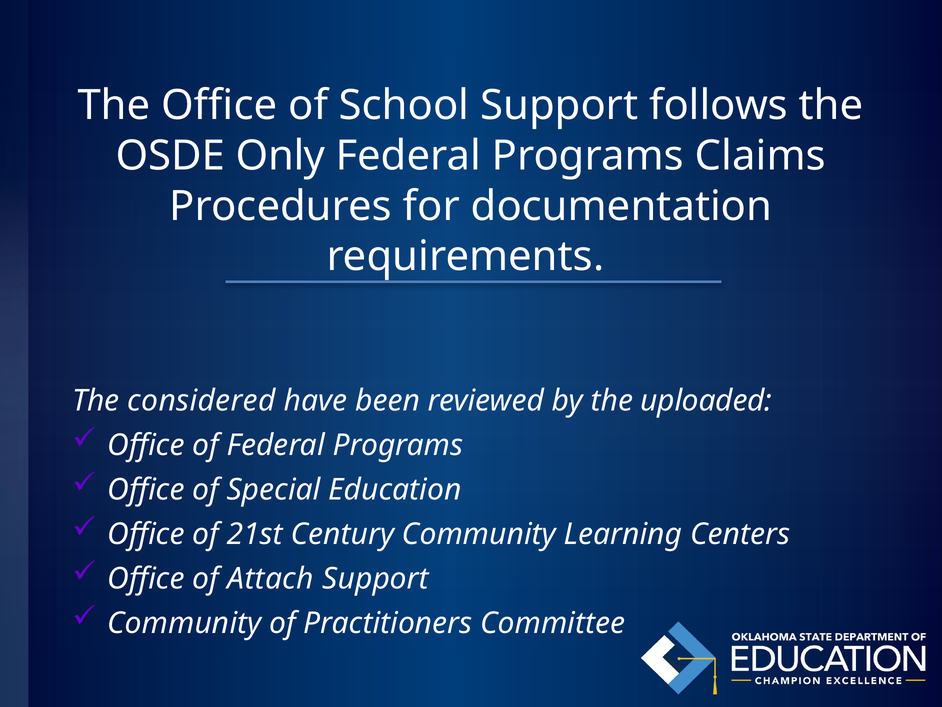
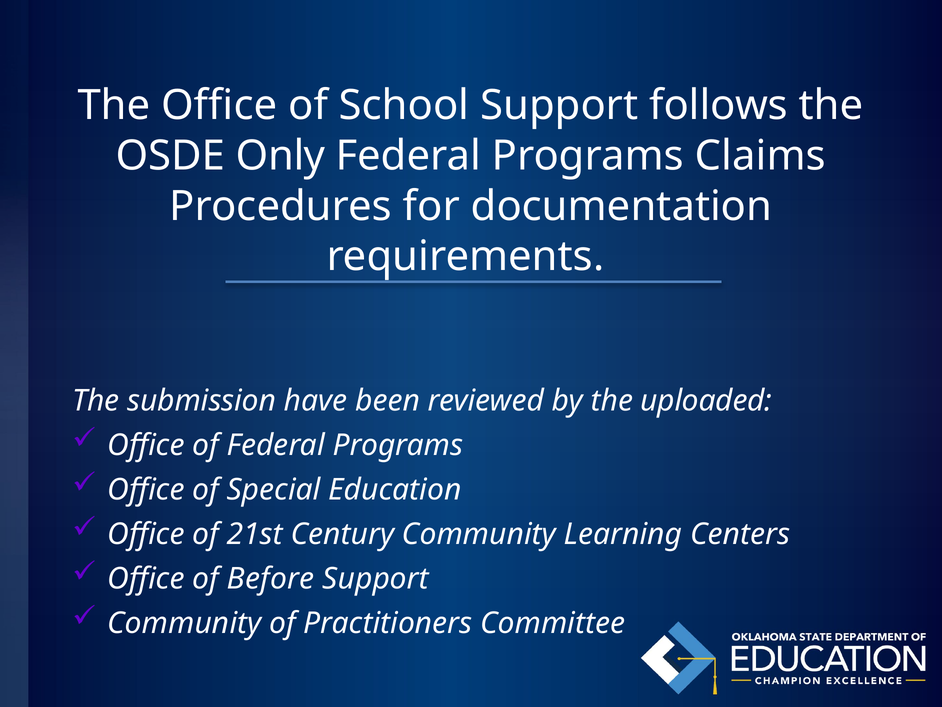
considered: considered -> submission
Attach: Attach -> Before
